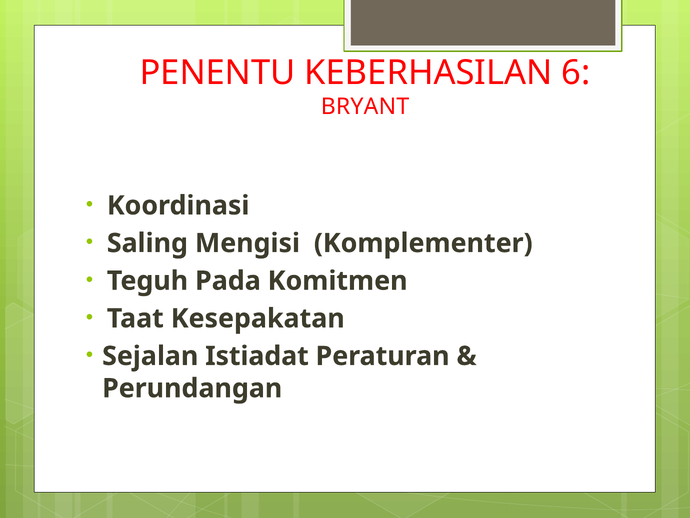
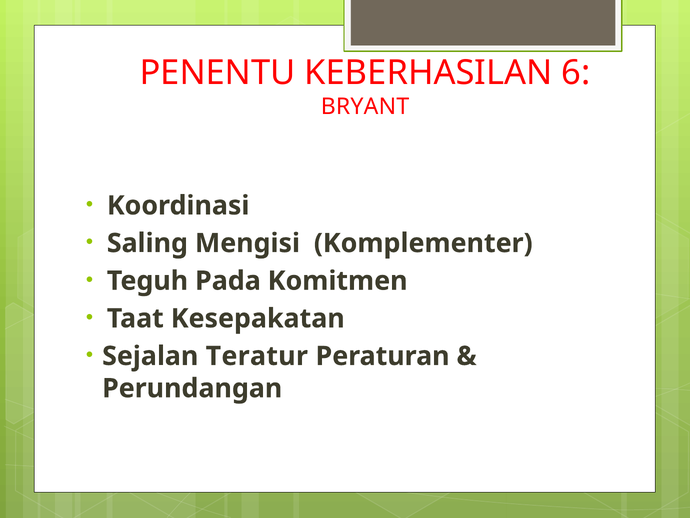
Istiadat: Istiadat -> Teratur
